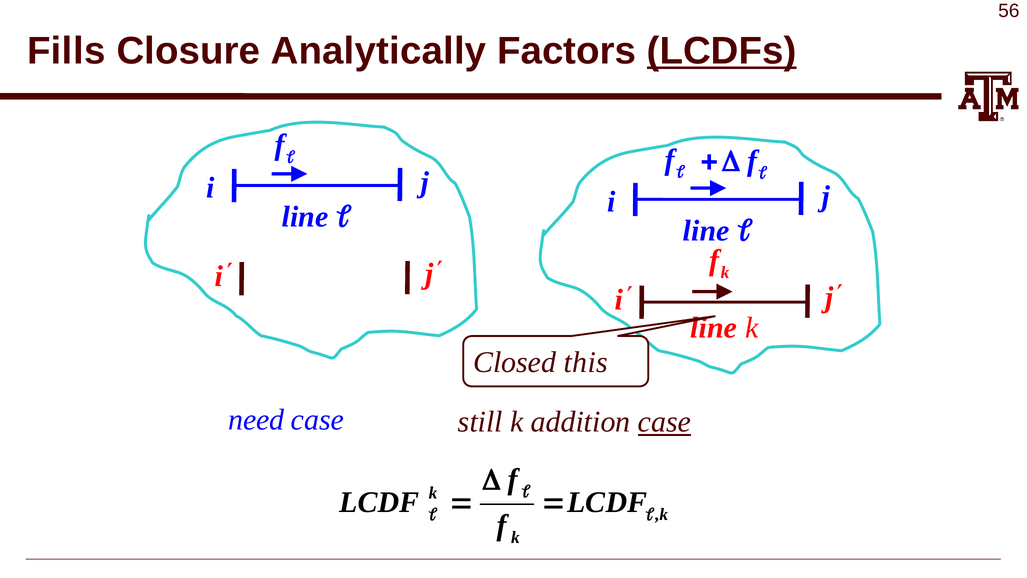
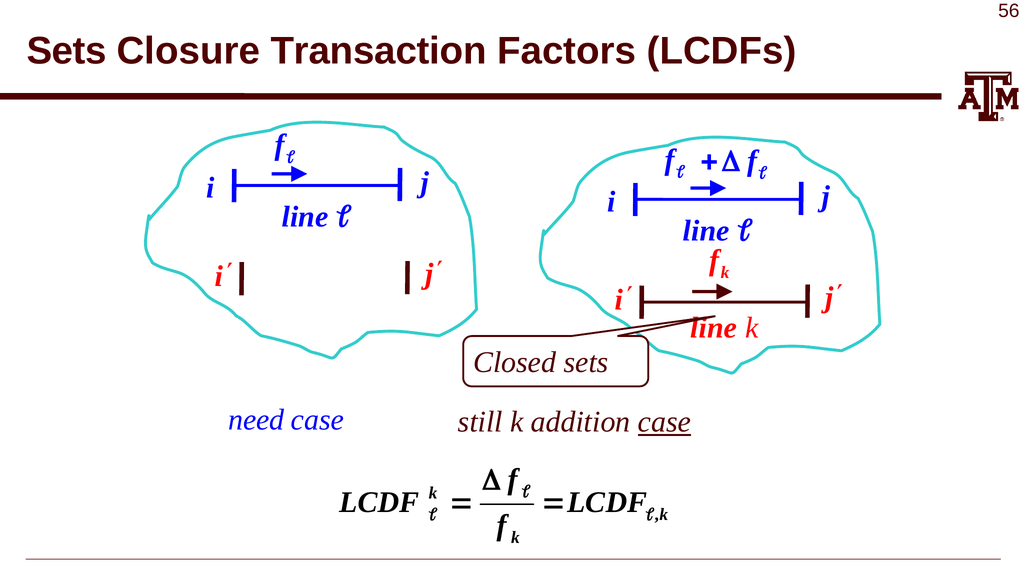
Fills at (66, 51): Fills -> Sets
Analytically: Analytically -> Transaction
LCDFs underline: present -> none
Closed this: this -> sets
